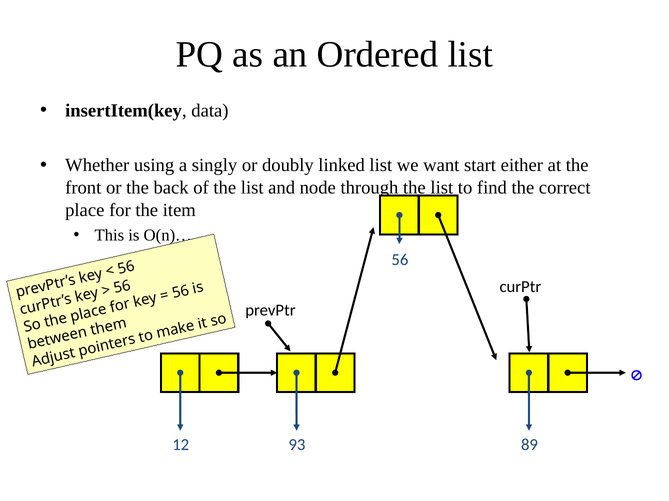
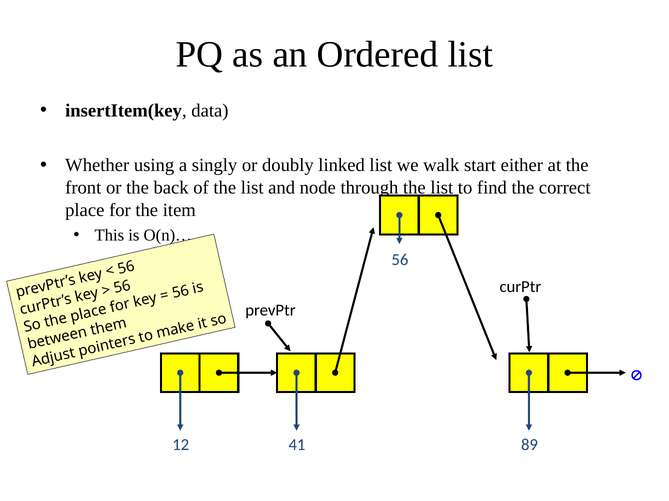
want: want -> walk
93: 93 -> 41
